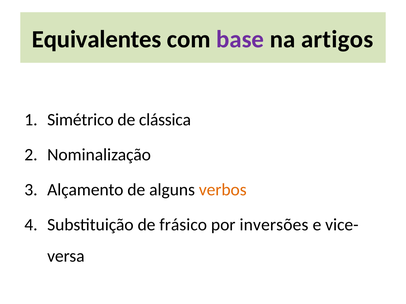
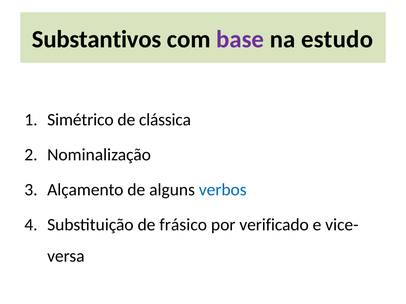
Equivalentes: Equivalentes -> Substantivos
artigos: artigos -> estudo
verbos colour: orange -> blue
inversões: inversões -> verificado
